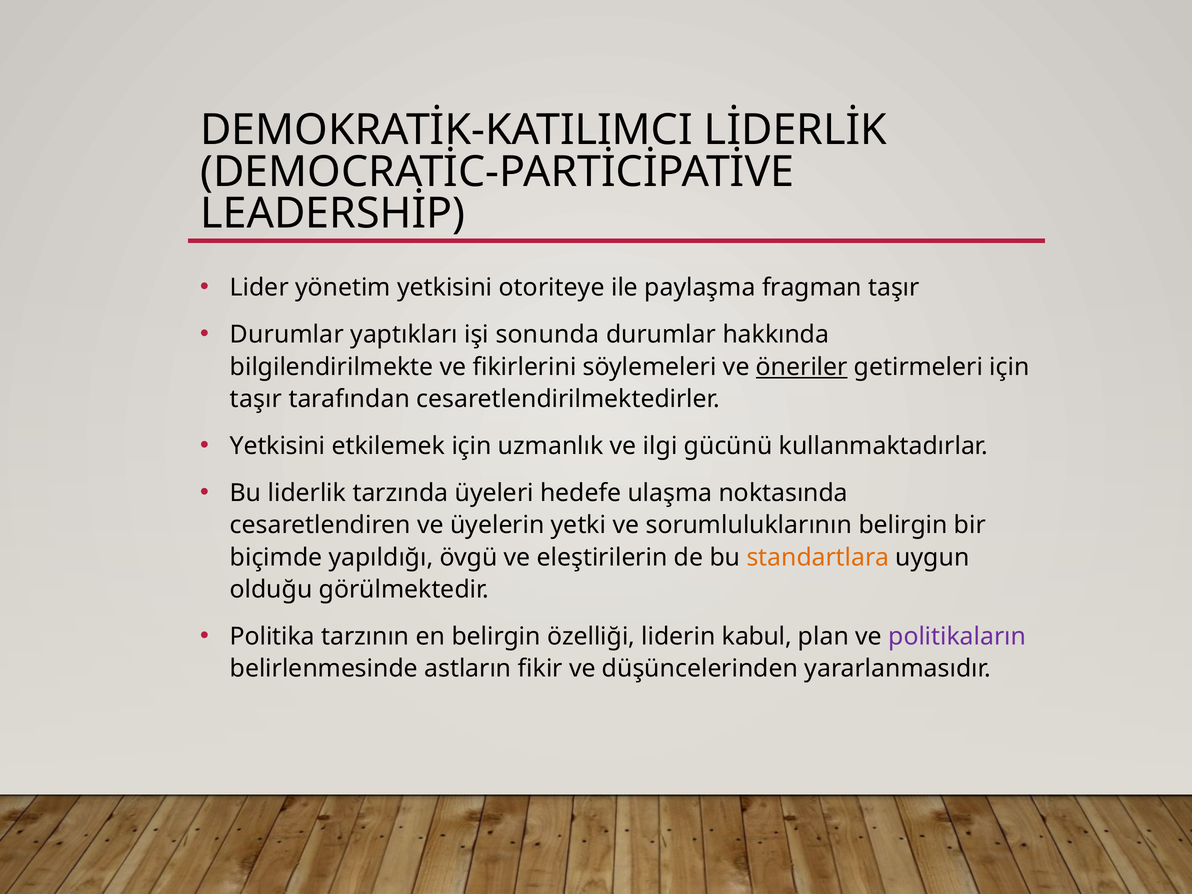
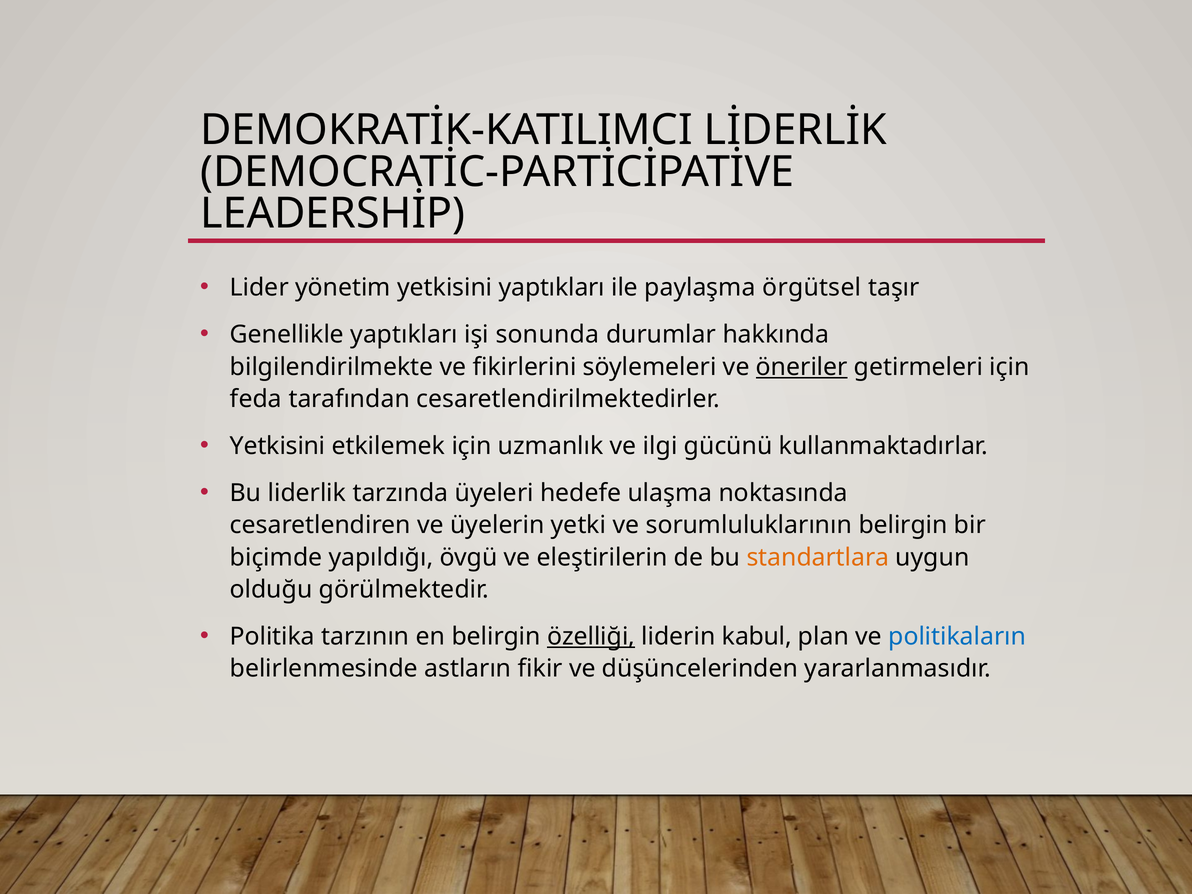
yetkisini otoriteye: otoriteye -> yaptıkları
fragman: fragman -> örgütsel
Durumlar at (287, 335): Durumlar -> Genellikle
taşır at (256, 399): taşır -> feda
özelliği underline: none -> present
politikaların colour: purple -> blue
